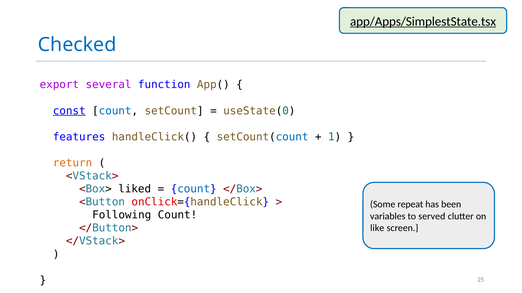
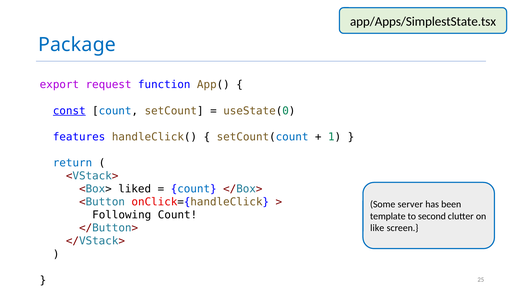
app/Apps/SimplestState.tsx underline: present -> none
Checked: Checked -> Package
several: several -> request
return colour: orange -> blue
repeat: repeat -> server
variables: variables -> template
served: served -> second
